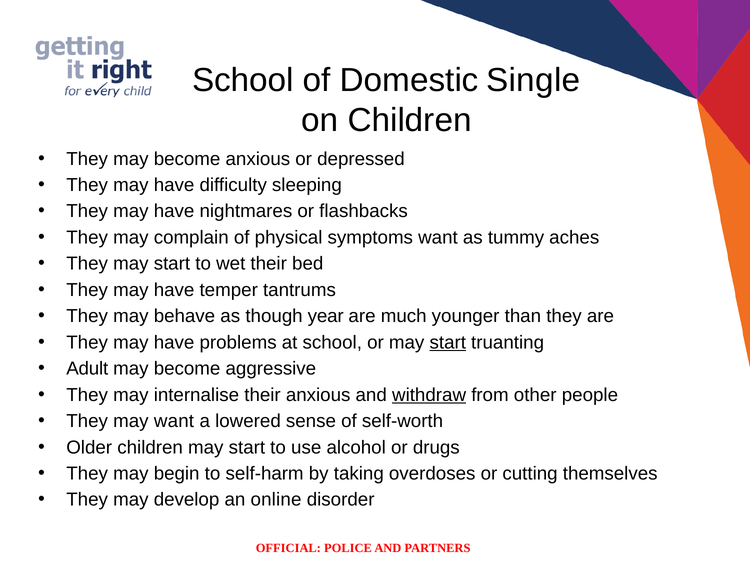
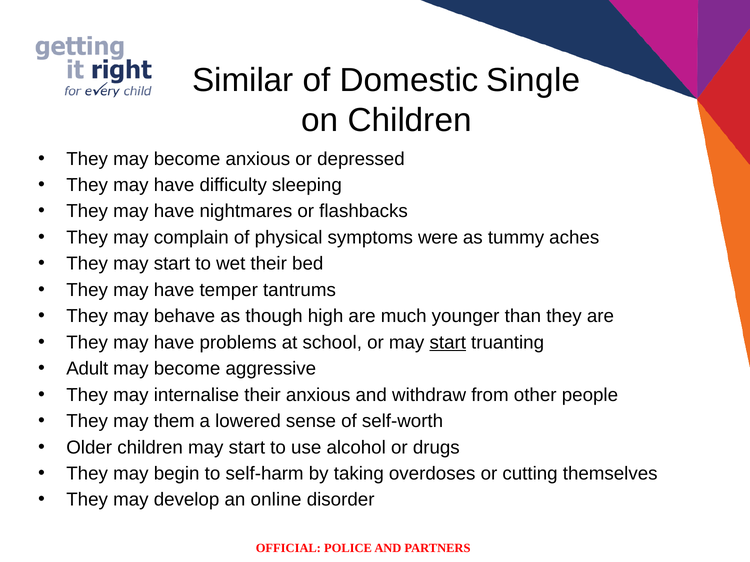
School at (243, 80): School -> Similar
symptoms want: want -> were
year: year -> high
withdraw underline: present -> none
may want: want -> them
